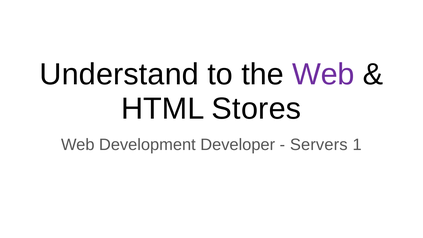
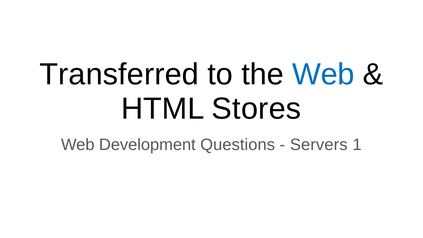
Understand: Understand -> Transferred
Web at (323, 74) colour: purple -> blue
Developer: Developer -> Questions
